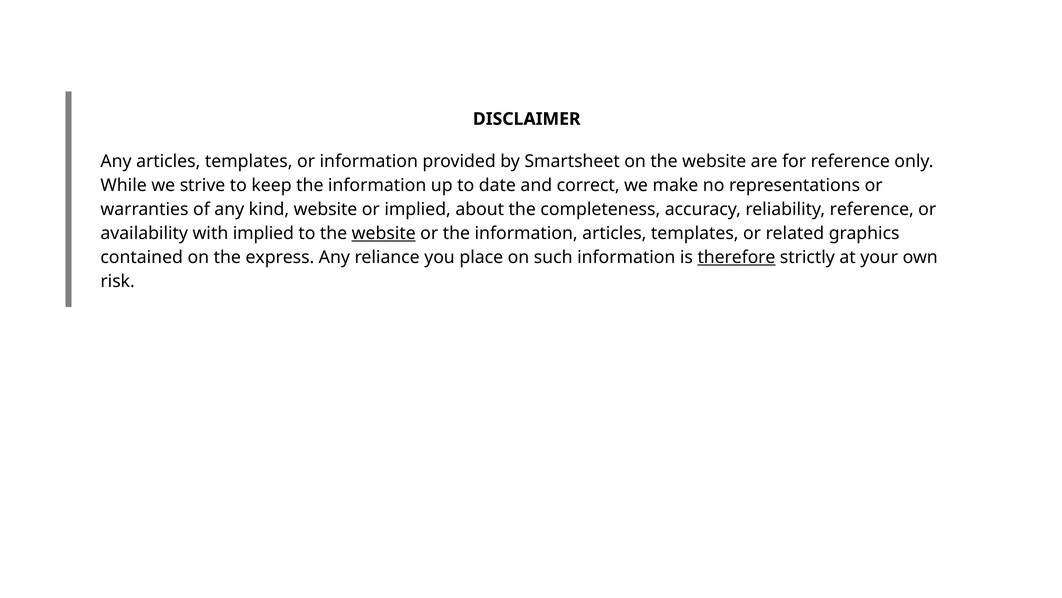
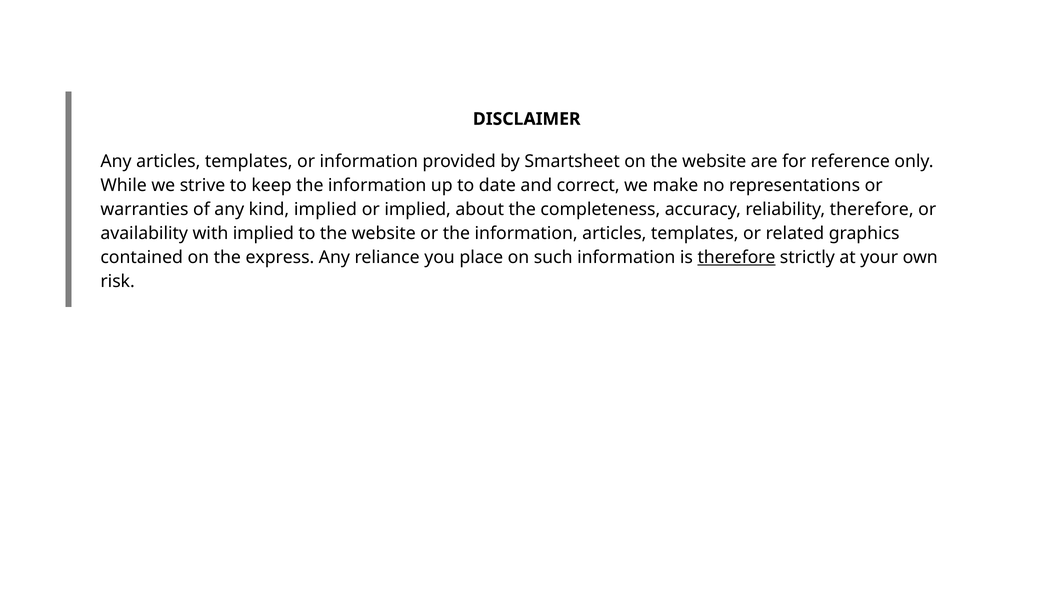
kind website: website -> implied
reliability reference: reference -> therefore
website at (384, 233) underline: present -> none
